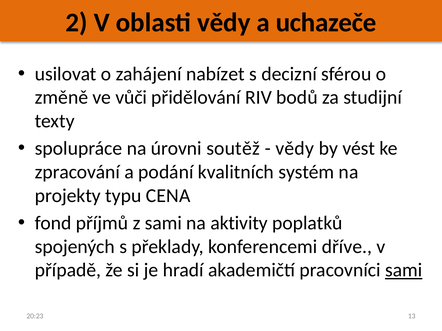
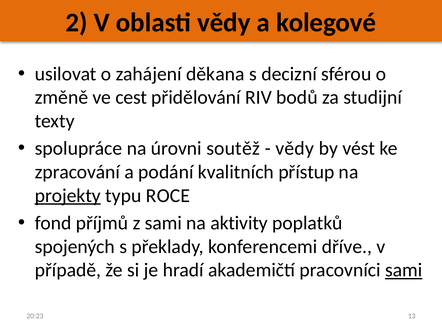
uchazeče: uchazeče -> kolegové
nabízet: nabízet -> děkana
vůči: vůči -> cest
systém: systém -> přístup
projekty underline: none -> present
CENA: CENA -> ROCE
